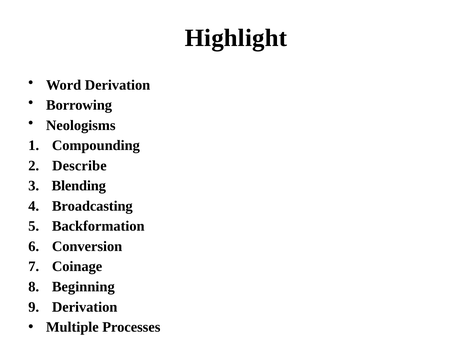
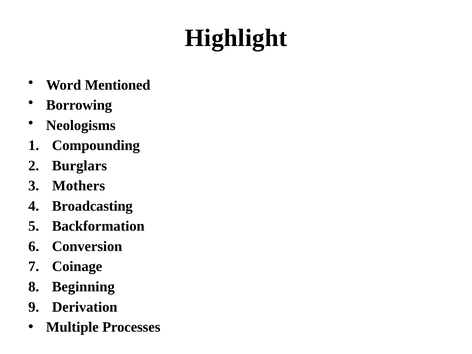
Word Derivation: Derivation -> Mentioned
Describe: Describe -> Burglars
Blending: Blending -> Mothers
